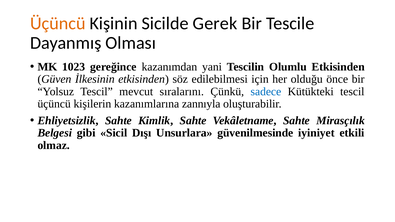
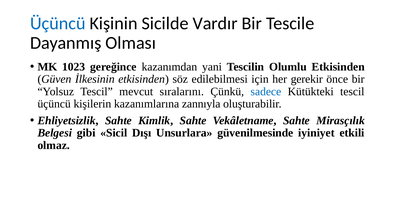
Üçüncü at (58, 23) colour: orange -> blue
Gerek: Gerek -> Vardır
olduğu: olduğu -> gerekir
